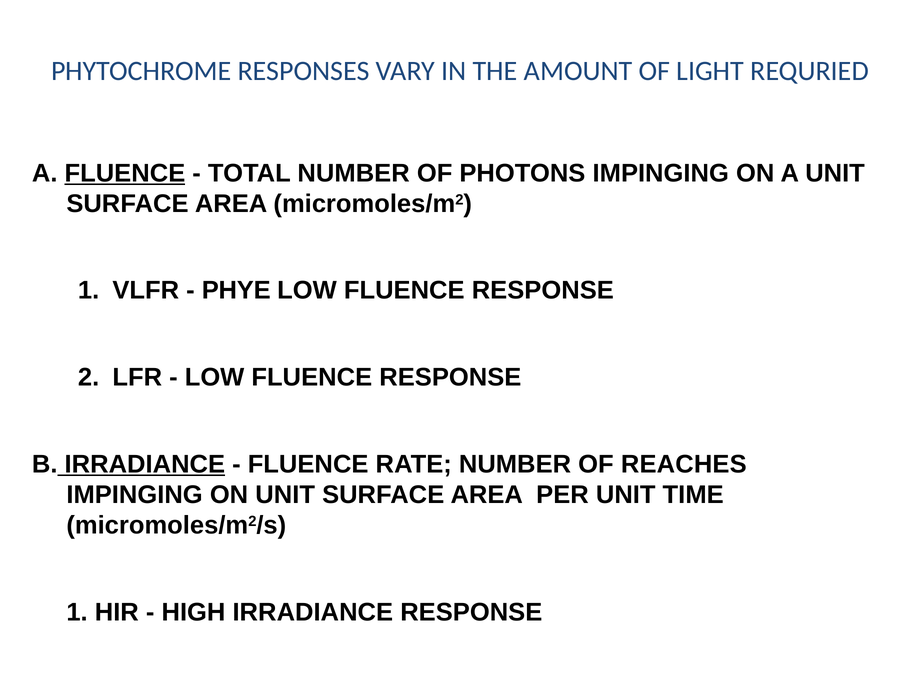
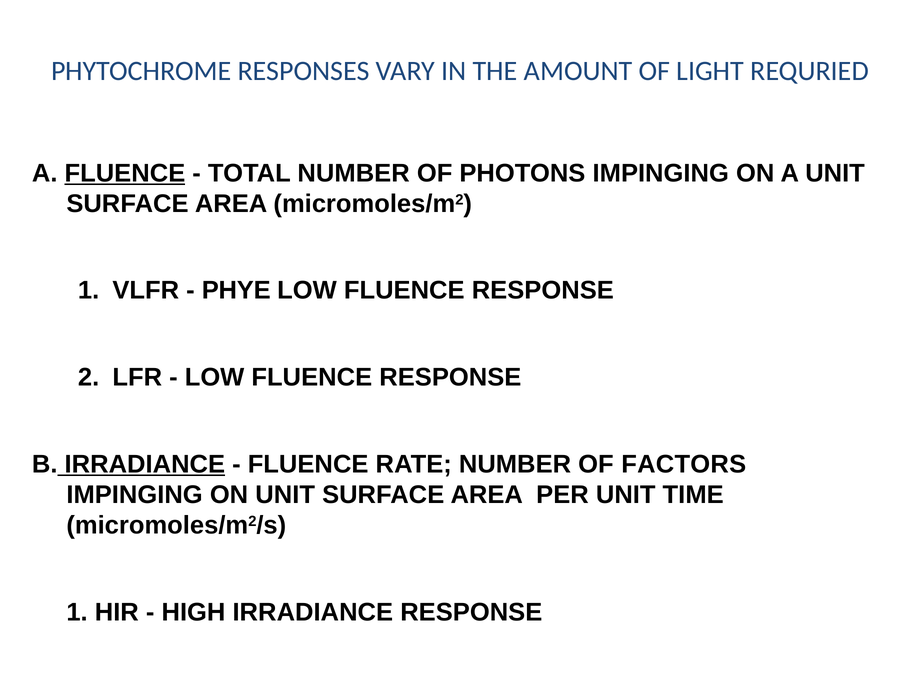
REACHES: REACHES -> FACTORS
